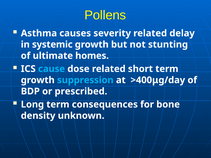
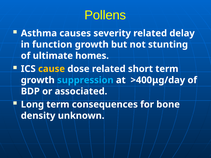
systemic: systemic -> function
cause colour: light blue -> yellow
prescribed: prescribed -> associated
